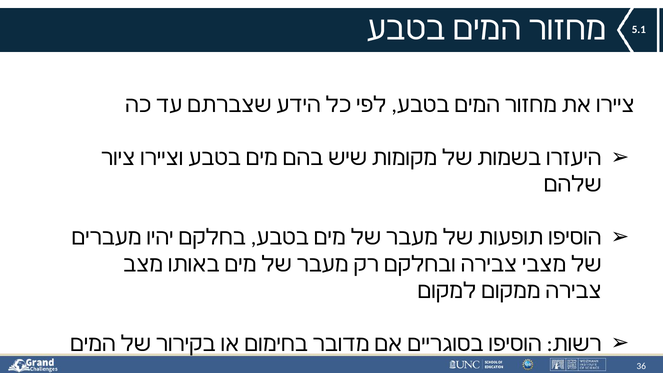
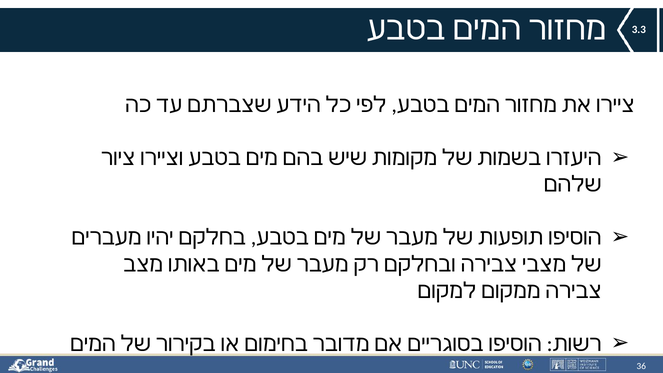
5.1: 5.1 -> 3.3
